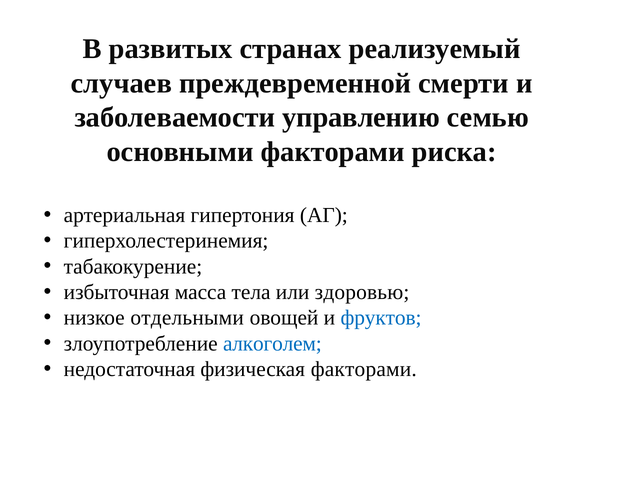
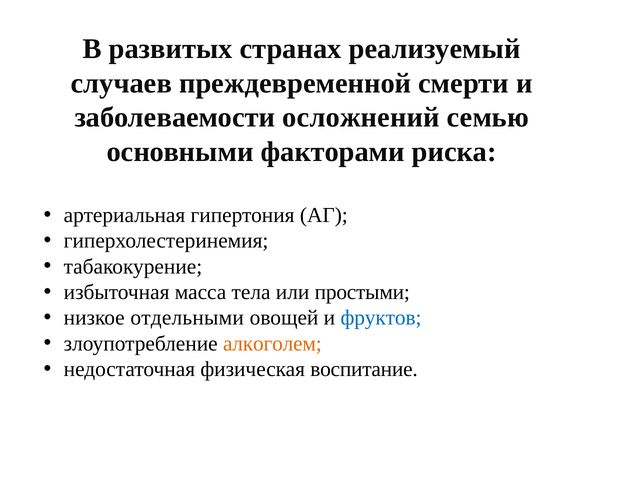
управлению: управлению -> осложнений
здоровью: здоровью -> простыми
алкоголем colour: blue -> orange
физическая факторами: факторами -> воспитание
